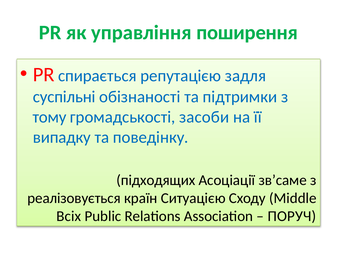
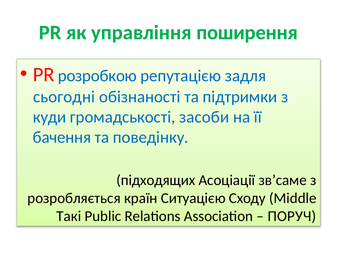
спирається: спирається -> розробкою
суспільні: суспільні -> сьогодні
тому: тому -> куди
випадку: випадку -> бачення
реалізовується: реалізовується -> розробляється
Всіх: Всіх -> Такі
